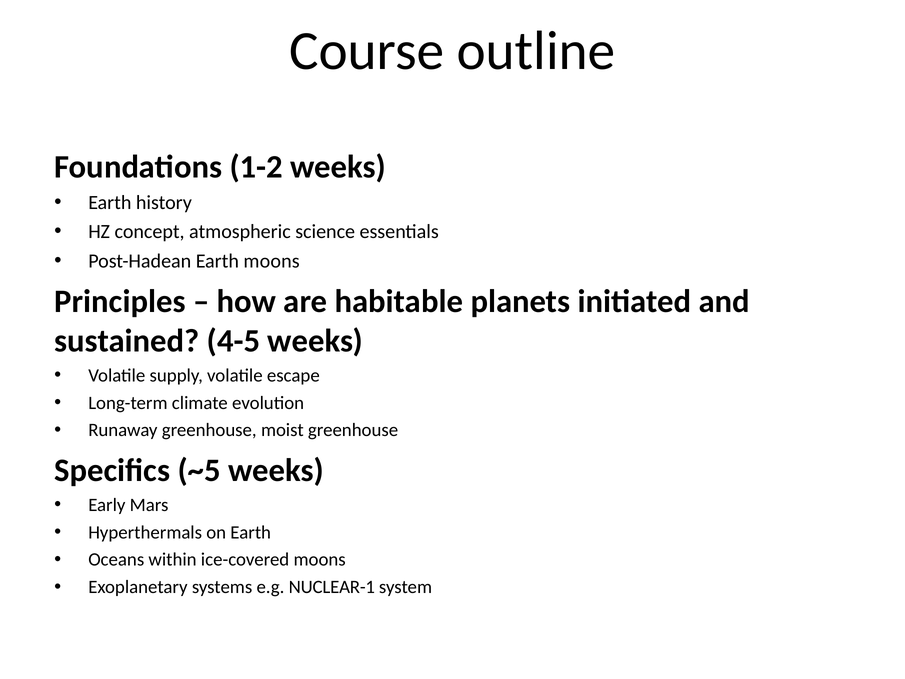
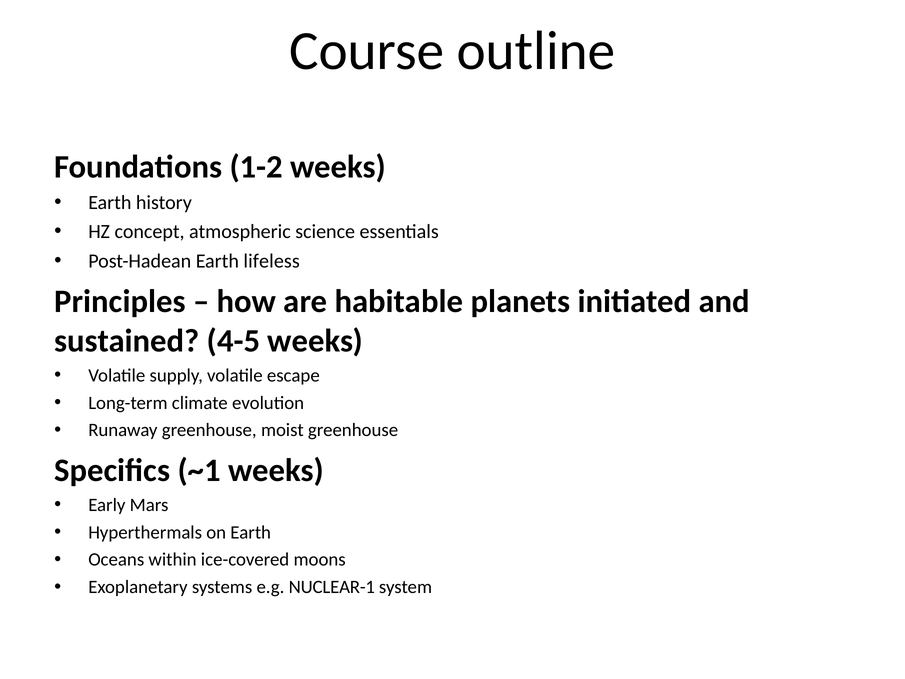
Earth moons: moons -> lifeless
~5: ~5 -> ~1
